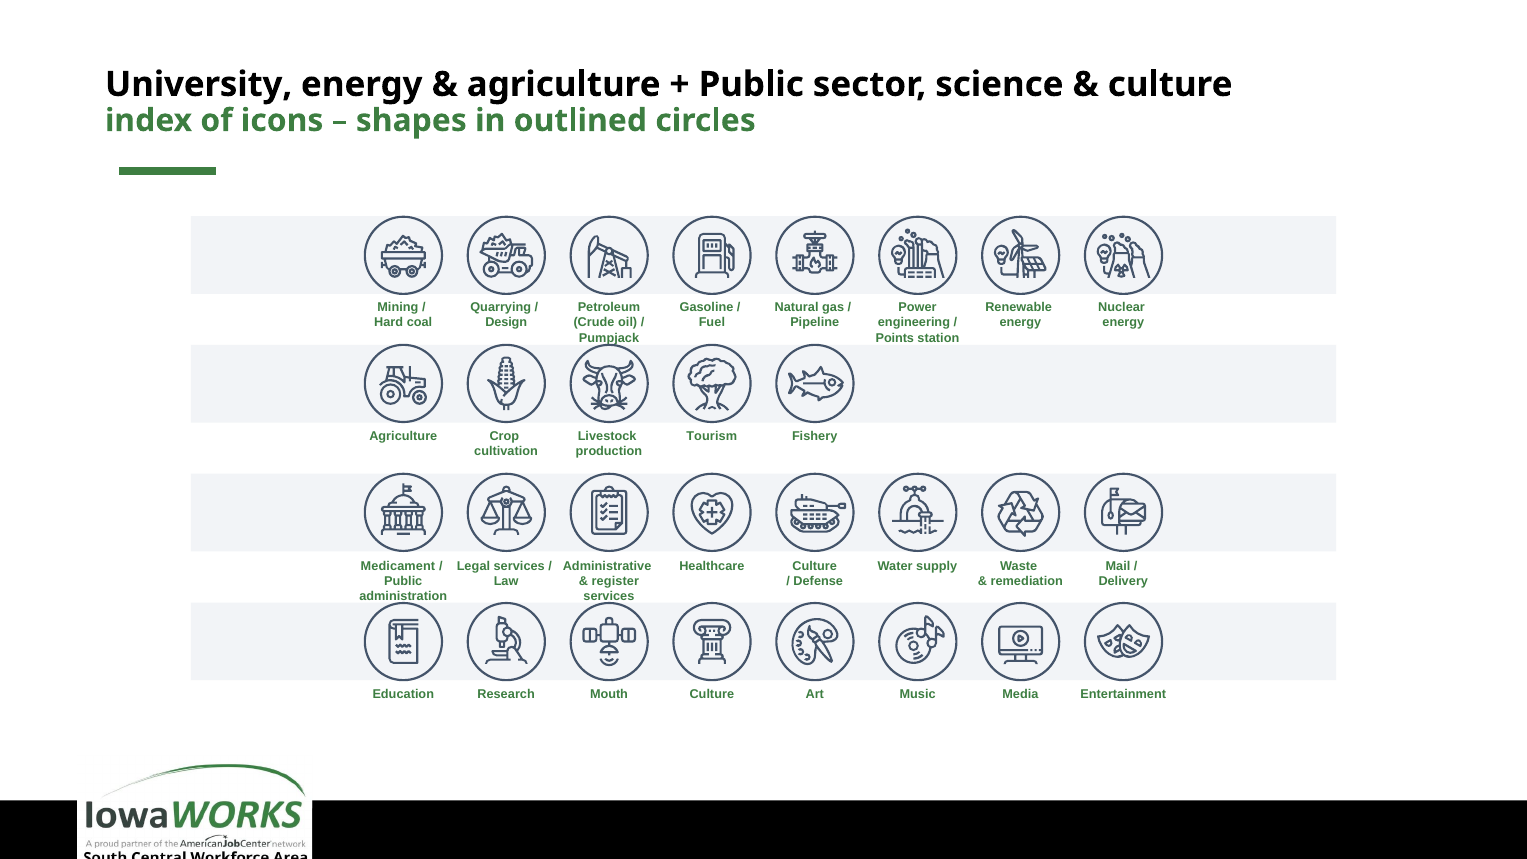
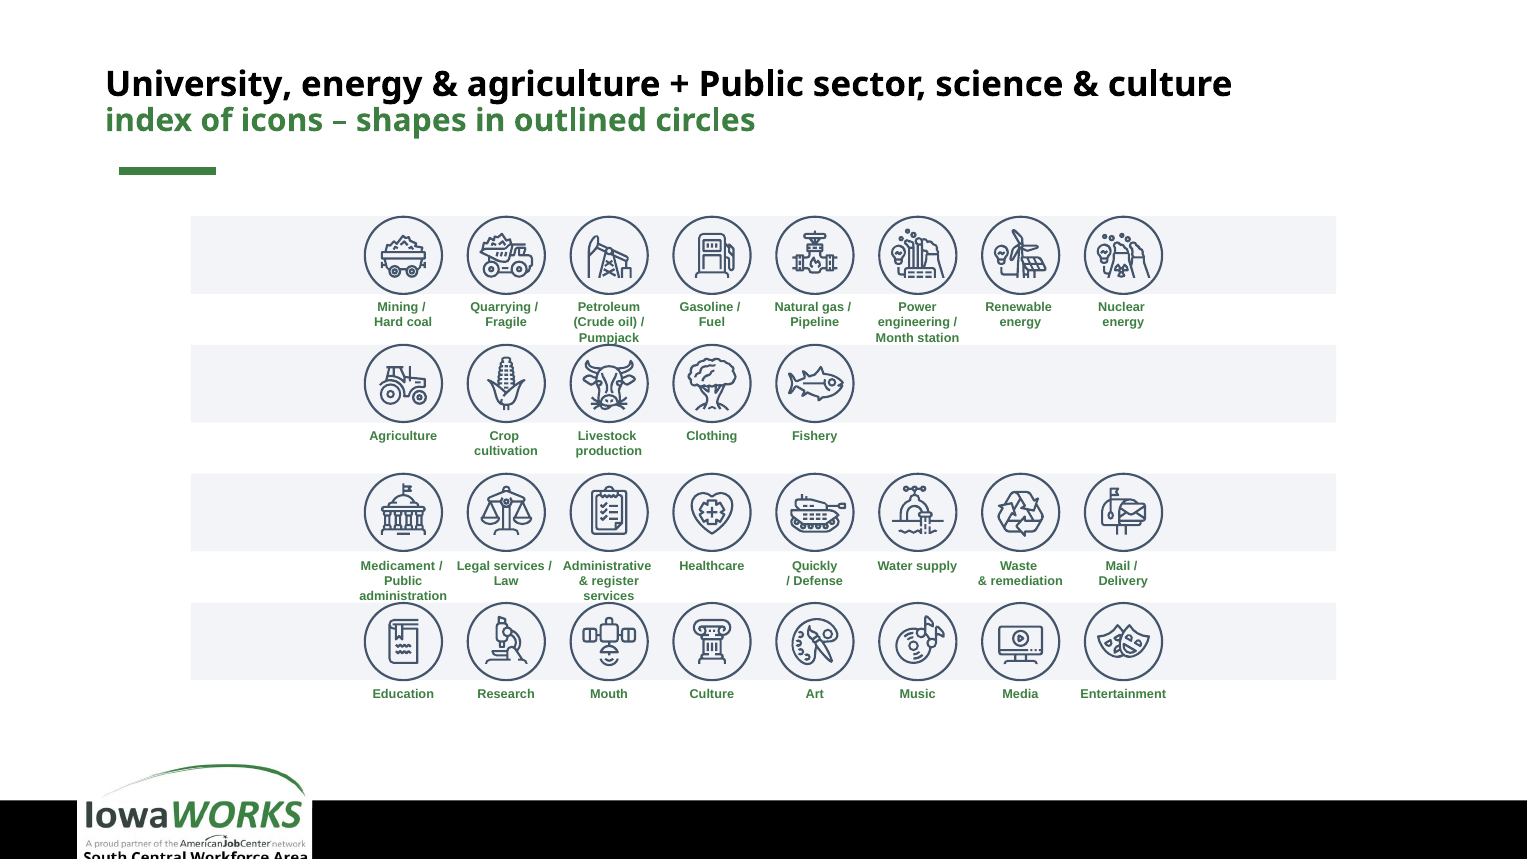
Design: Design -> Fragile
Points: Points -> Month
Tourism: Tourism -> Clothing
Healthcare Culture: Culture -> Quickly
